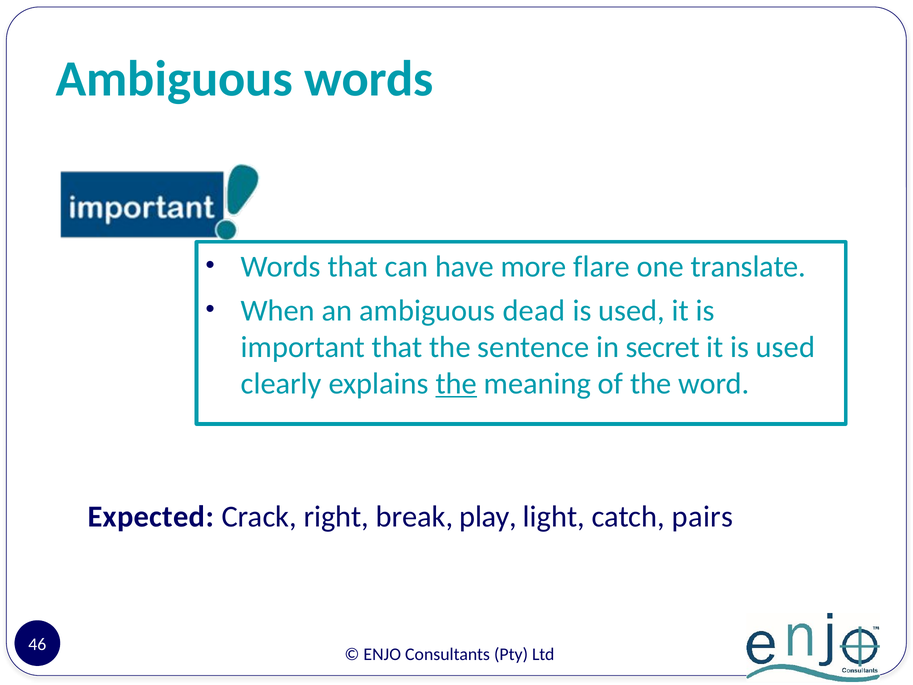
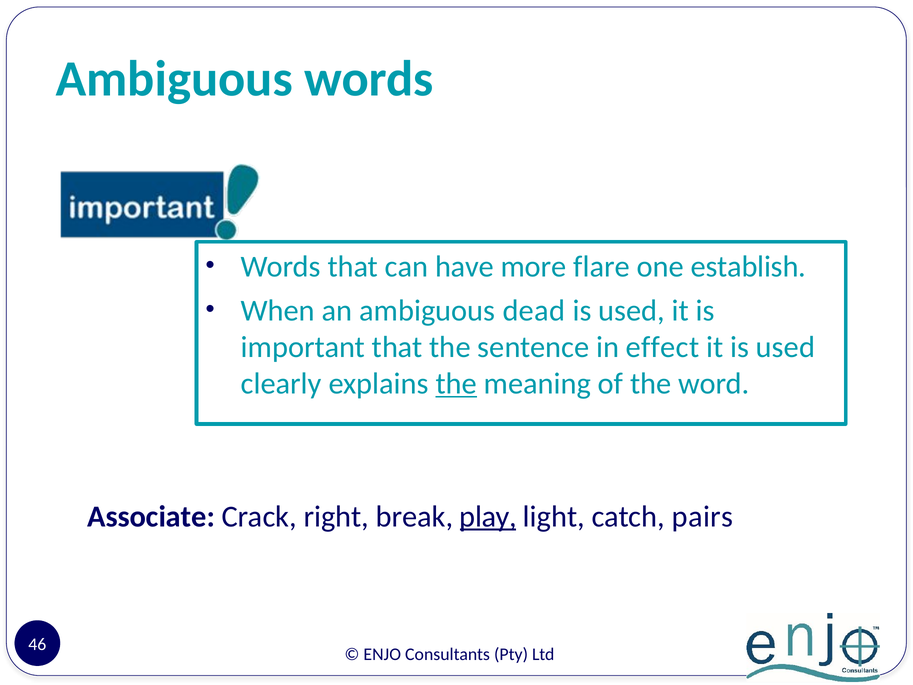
translate: translate -> establish
secret: secret -> effect
Expected: Expected -> Associate
play underline: none -> present
